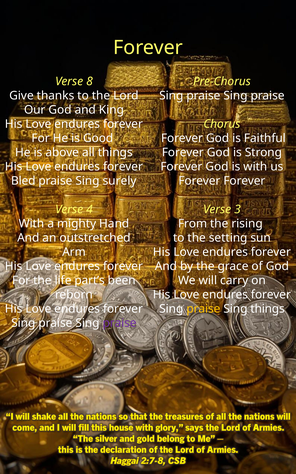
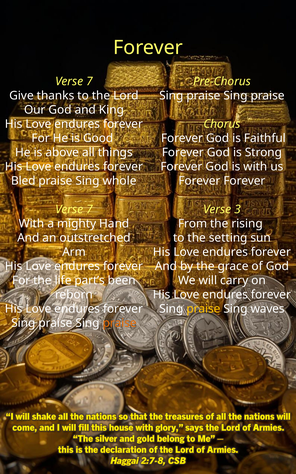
8 at (89, 81): 8 -> 7
surely: surely -> whole
4 at (89, 209): 4 -> 7
Sing things: things -> waves
praise at (120, 323) colour: purple -> orange
